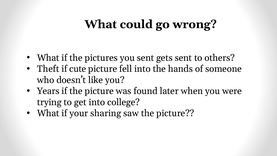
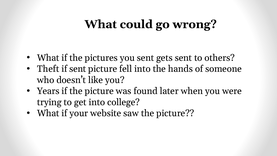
if cute: cute -> sent
sharing: sharing -> website
